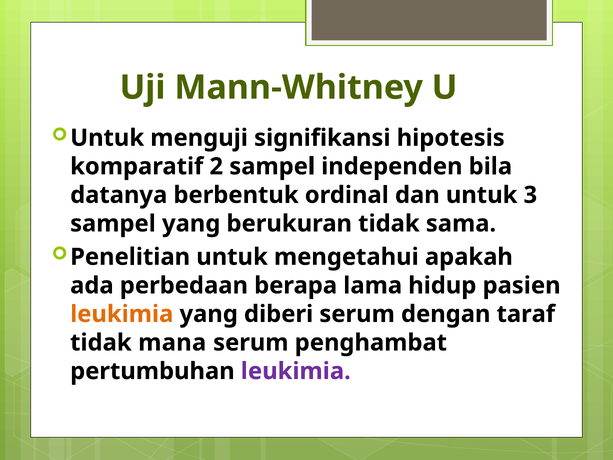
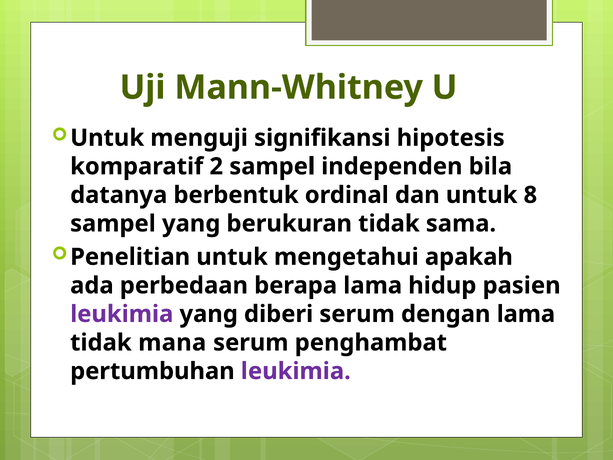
3: 3 -> 8
leukimia at (122, 314) colour: orange -> purple
dengan taraf: taraf -> lama
